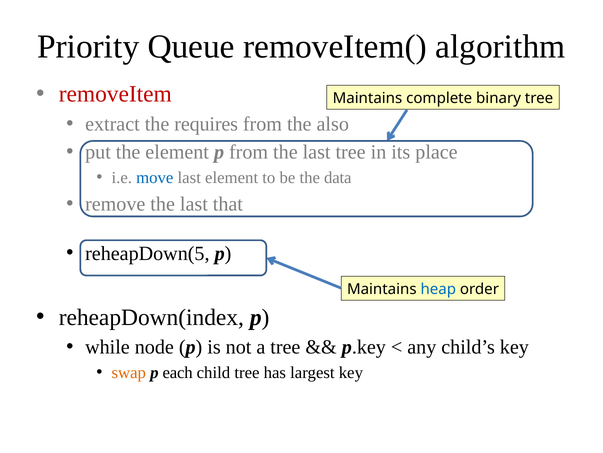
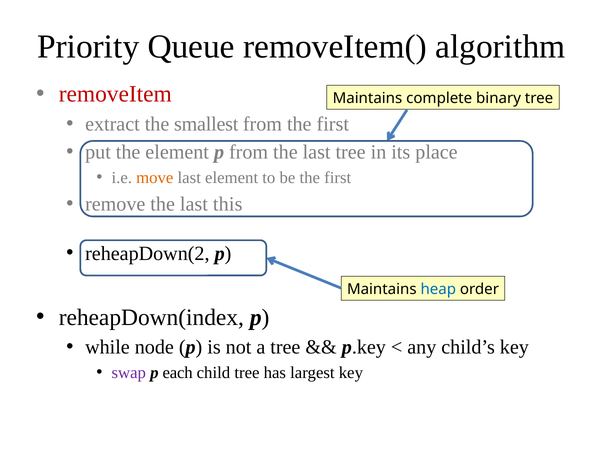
requires: requires -> smallest
from the also: also -> first
move colour: blue -> orange
be the data: data -> first
that: that -> this
reheapDown(5: reheapDown(5 -> reheapDown(2
swap colour: orange -> purple
